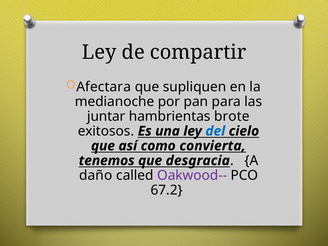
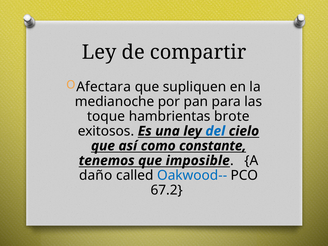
juntar: juntar -> toque
convierta: convierta -> constante
desgracia: desgracia -> imposible
Oakwood-- colour: purple -> blue
